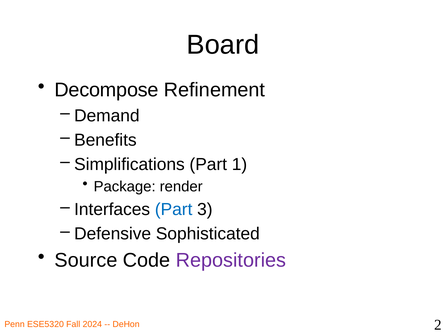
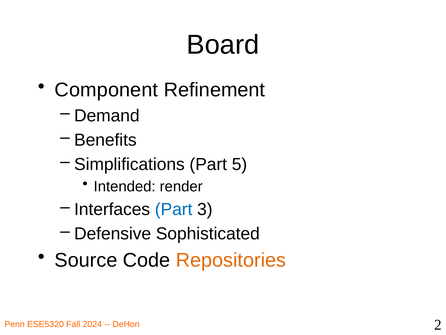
Decompose: Decompose -> Component
1: 1 -> 5
Package: Package -> Intended
Repositories colour: purple -> orange
